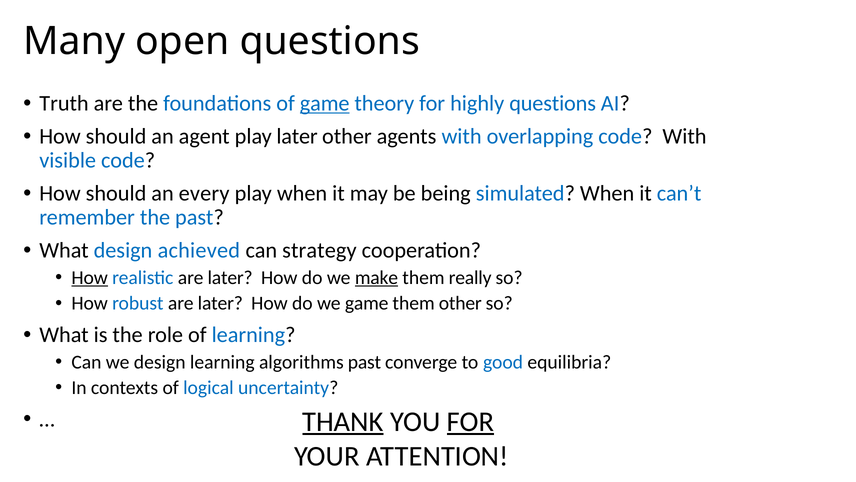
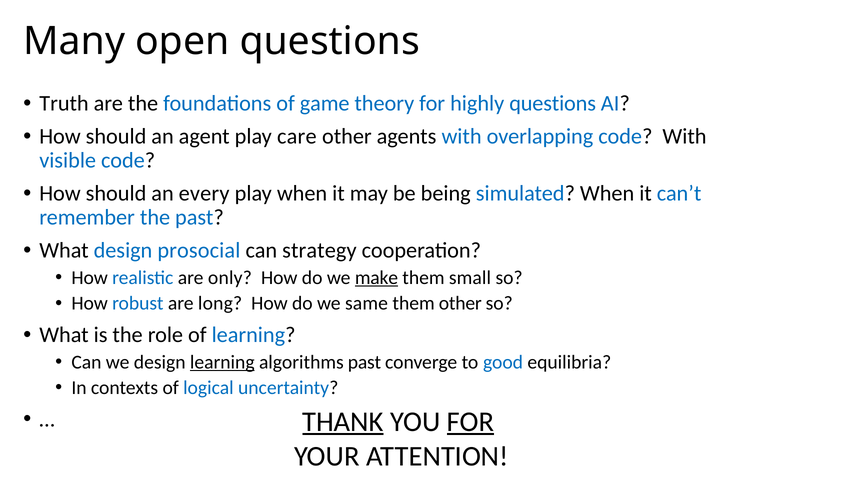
game at (325, 103) underline: present -> none
play later: later -> care
achieved: achieved -> prosocial
How at (90, 277) underline: present -> none
realistic are later: later -> only
really: really -> small
robust are later: later -> long
we game: game -> same
learning at (222, 362) underline: none -> present
